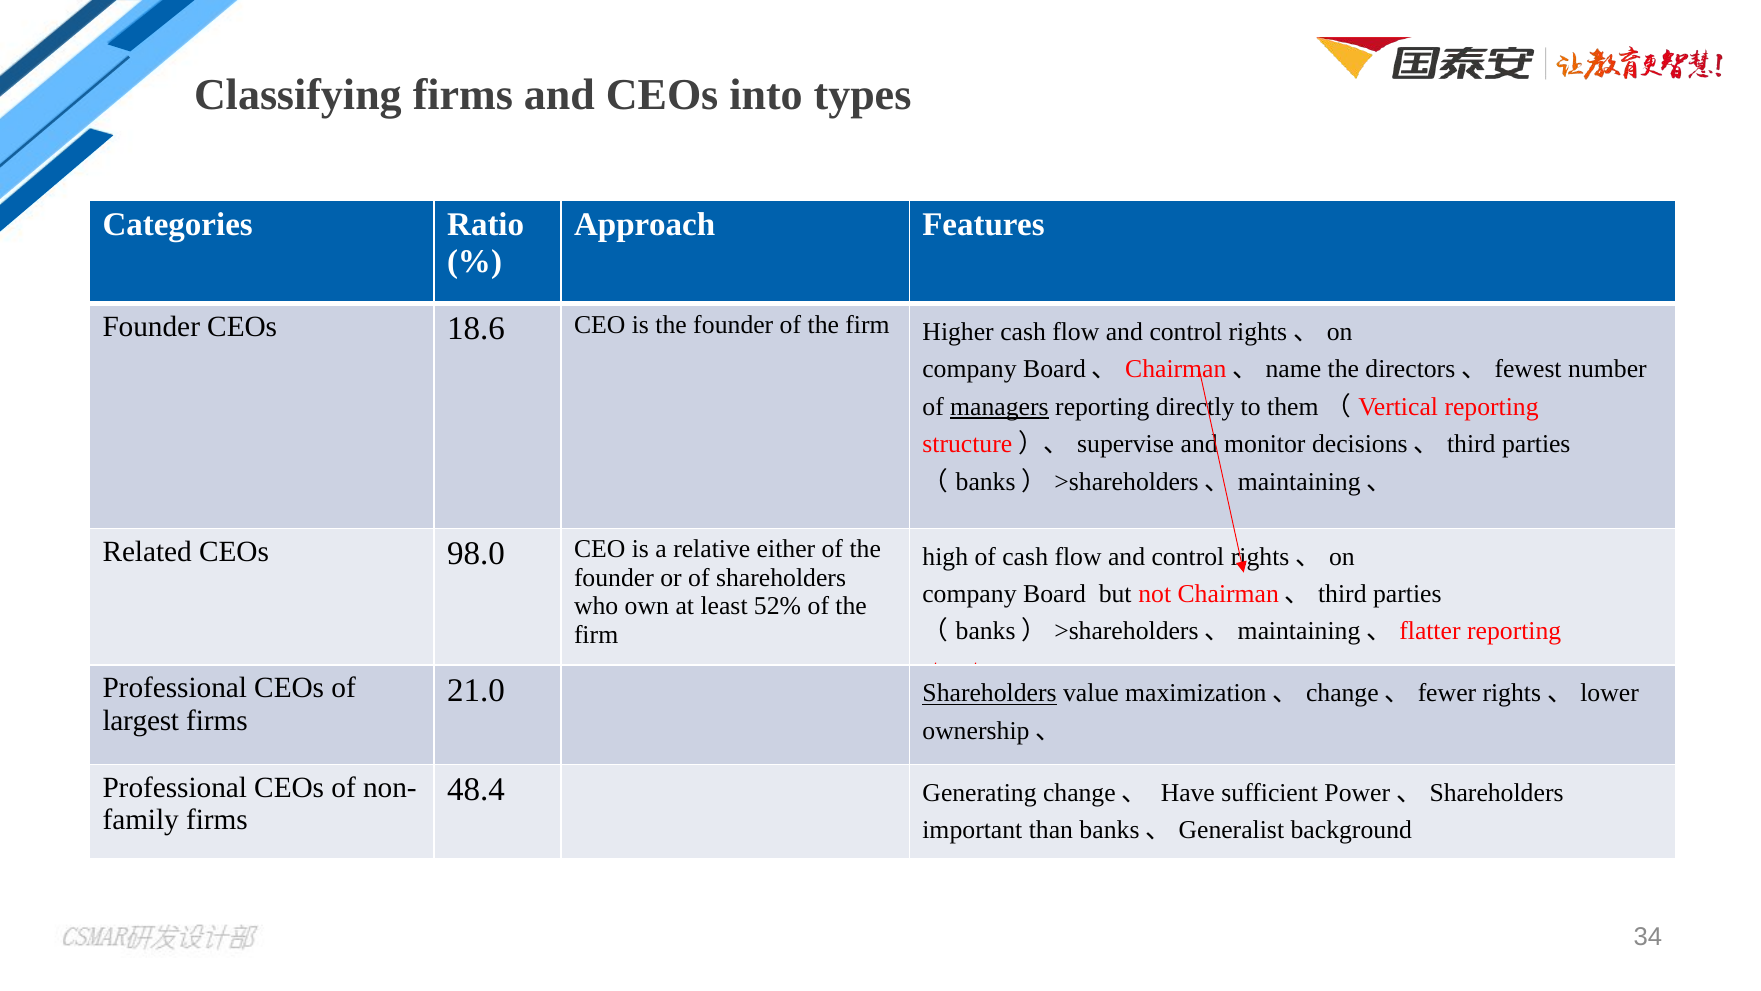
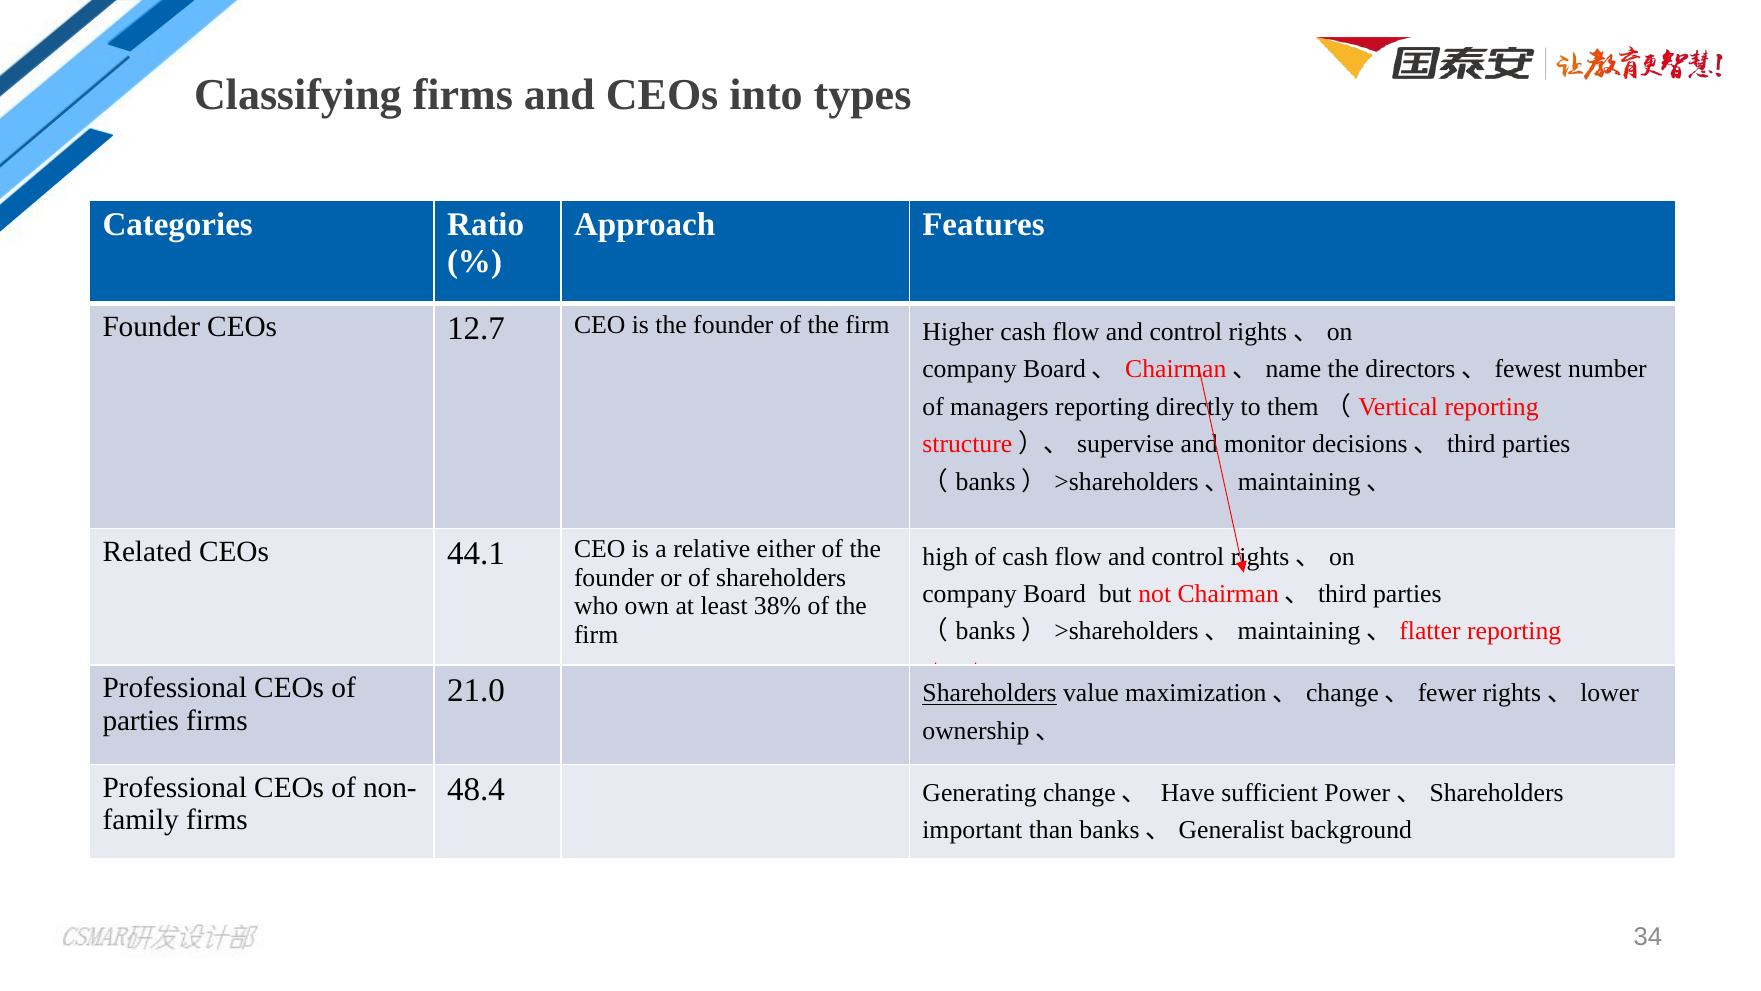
18.6: 18.6 -> 12.7
managers underline: present -> none
98.0: 98.0 -> 44.1
52%: 52% -> 38%
largest at (141, 721): largest -> parties
